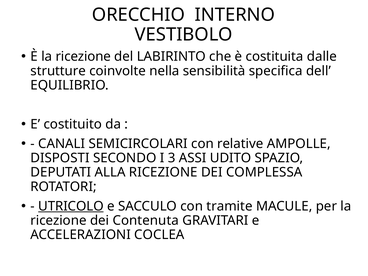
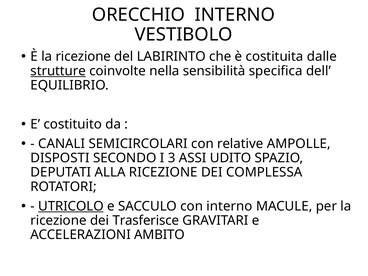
strutture underline: none -> present
con tramite: tramite -> interno
Contenuta: Contenuta -> Trasferisce
COCLEA: COCLEA -> AMBITO
